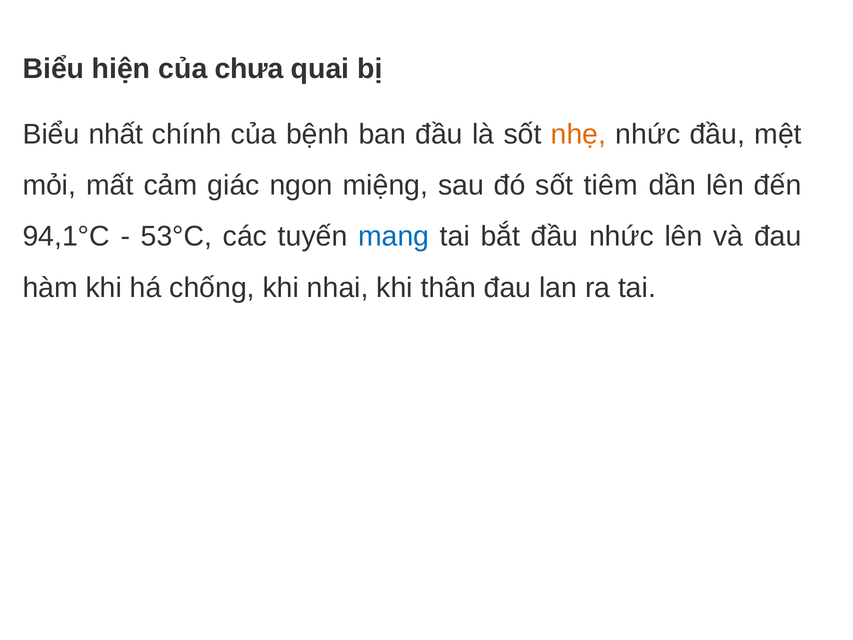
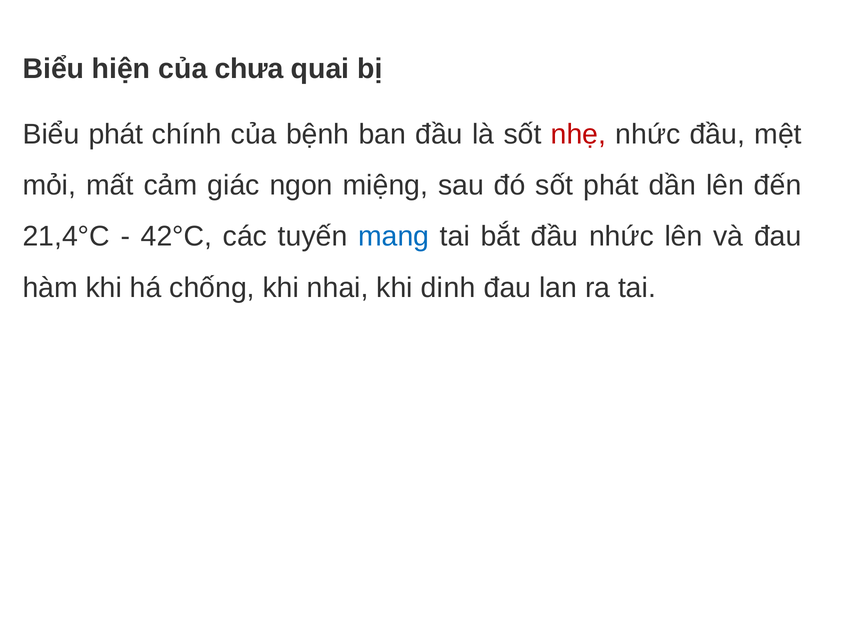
Biểu nhất: nhất -> phát
nhẹ colour: orange -> red
sốt tiêm: tiêm -> phát
94,1°C: 94,1°C -> 21,4°C
53°C: 53°C -> 42°C
thân: thân -> dinh
